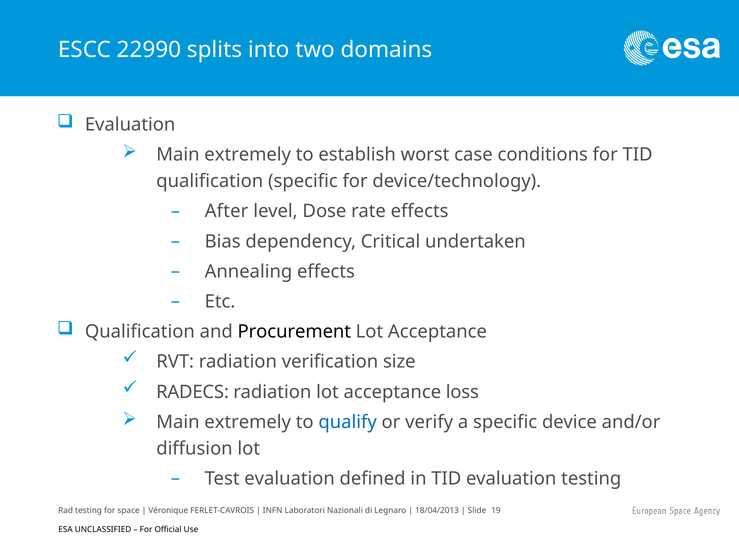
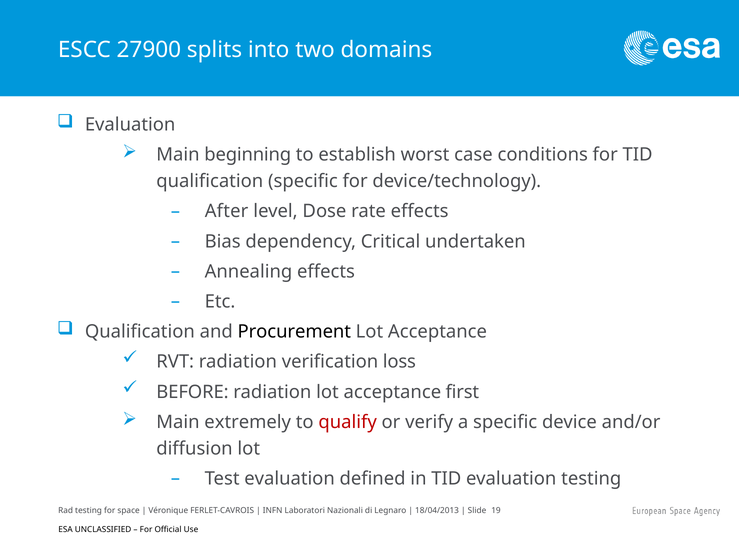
22990: 22990 -> 27900
extremely at (248, 155): extremely -> beginning
size: size -> loss
RADECS: RADECS -> BEFORE
loss: loss -> first
qualify colour: blue -> red
